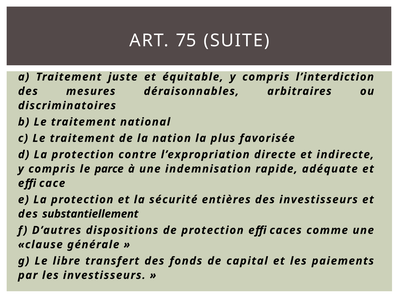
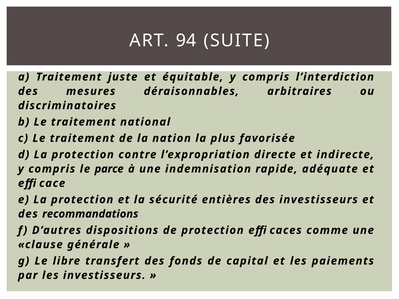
75: 75 -> 94
substantiellement: substantiellement -> recommandations
